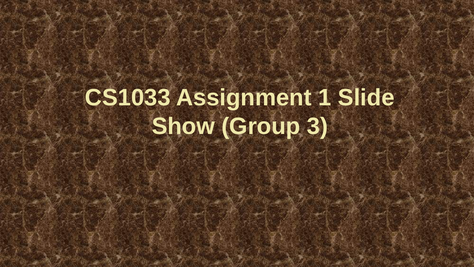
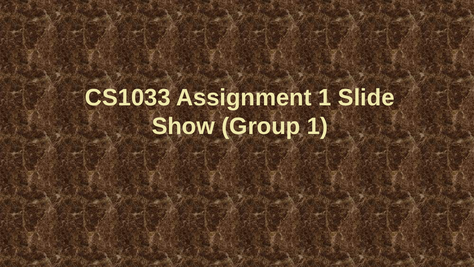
Group 3: 3 -> 1
